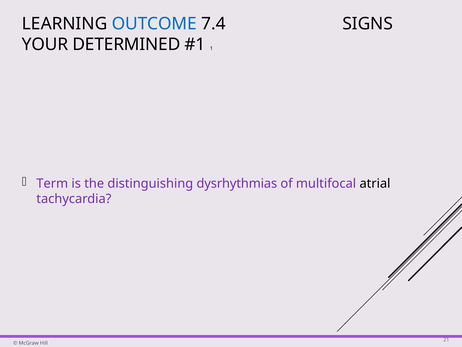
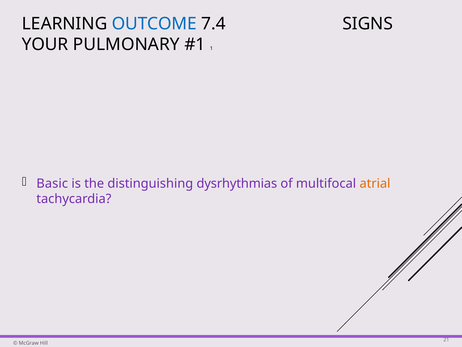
DETERMINED: DETERMINED -> PULMONARY
Term: Term -> Basic
atrial colour: black -> orange
